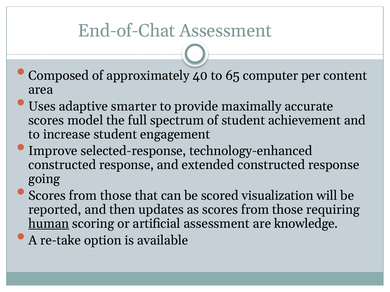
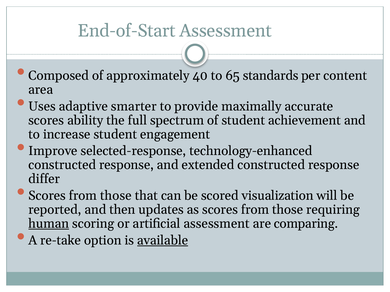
End-of-Chat: End-of-Chat -> End-of-Start
computer: computer -> standards
model: model -> ability
going: going -> differ
knowledge: knowledge -> comparing
available underline: none -> present
